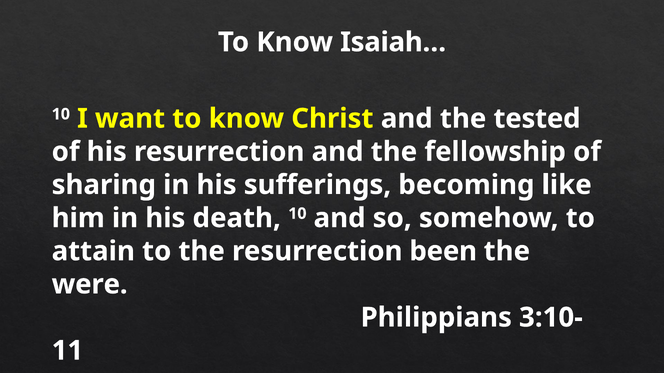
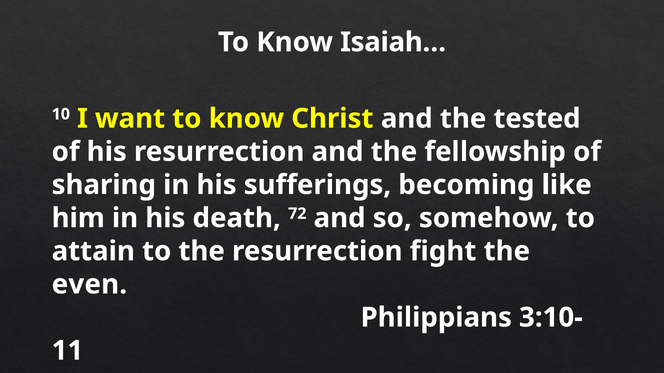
death 10: 10 -> 72
been: been -> fight
were: were -> even
